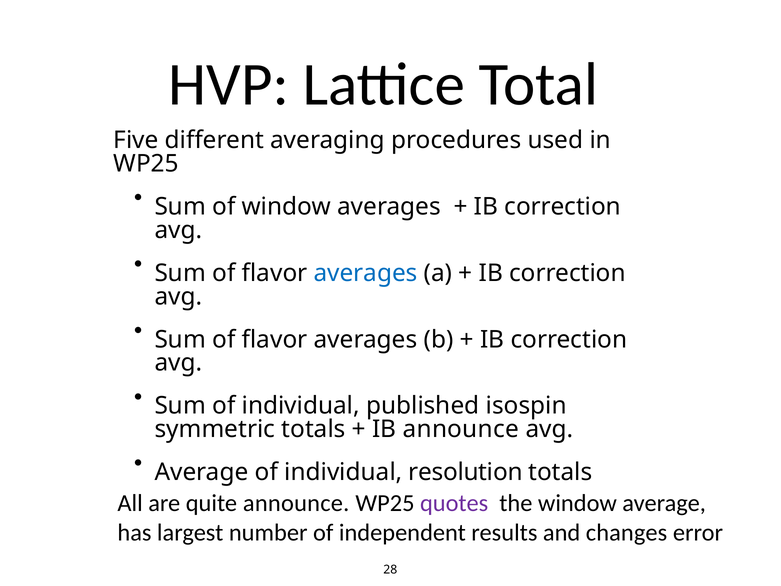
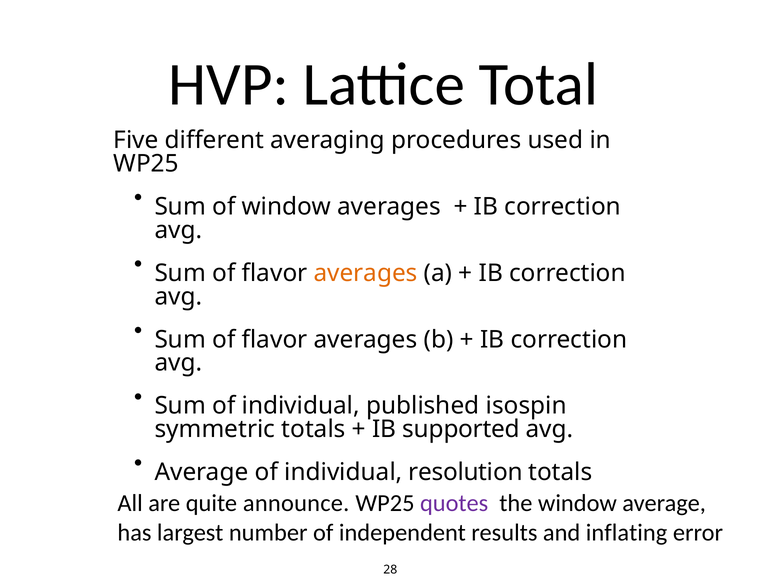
averages at (366, 273) colour: blue -> orange
IB announce: announce -> supported
changes: changes -> inflating
